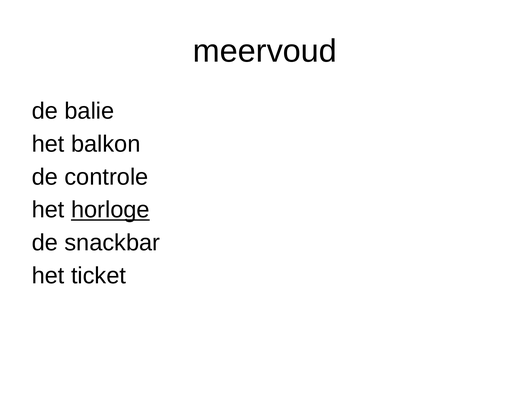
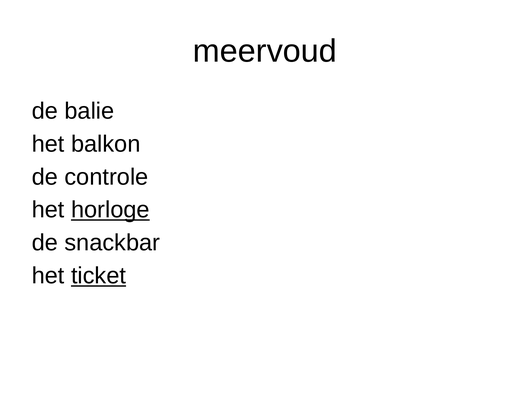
ticket underline: none -> present
